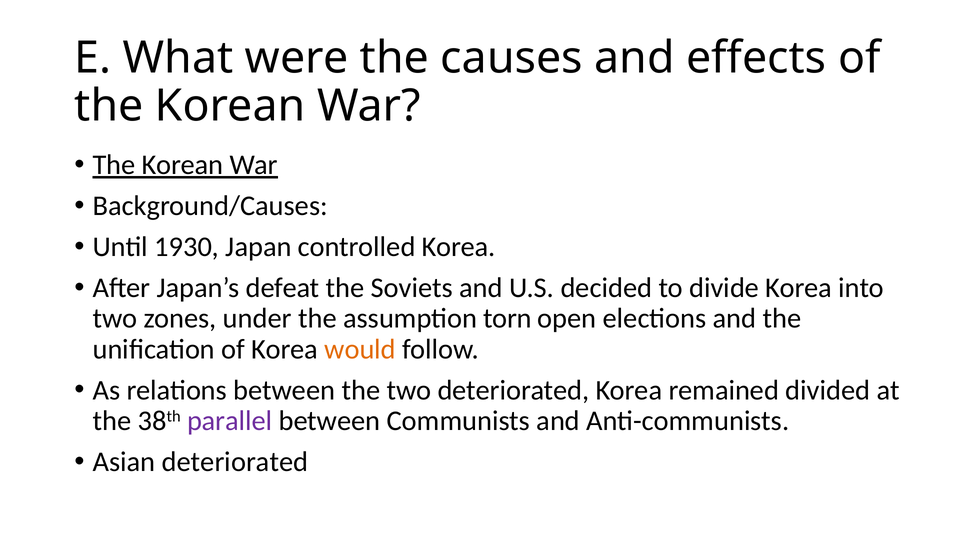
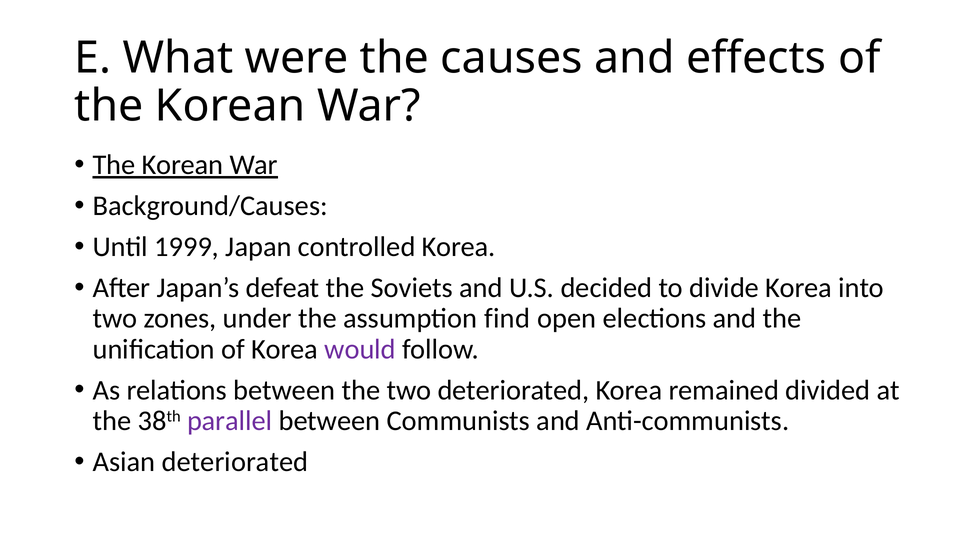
1930: 1930 -> 1999
torn: torn -> find
would colour: orange -> purple
